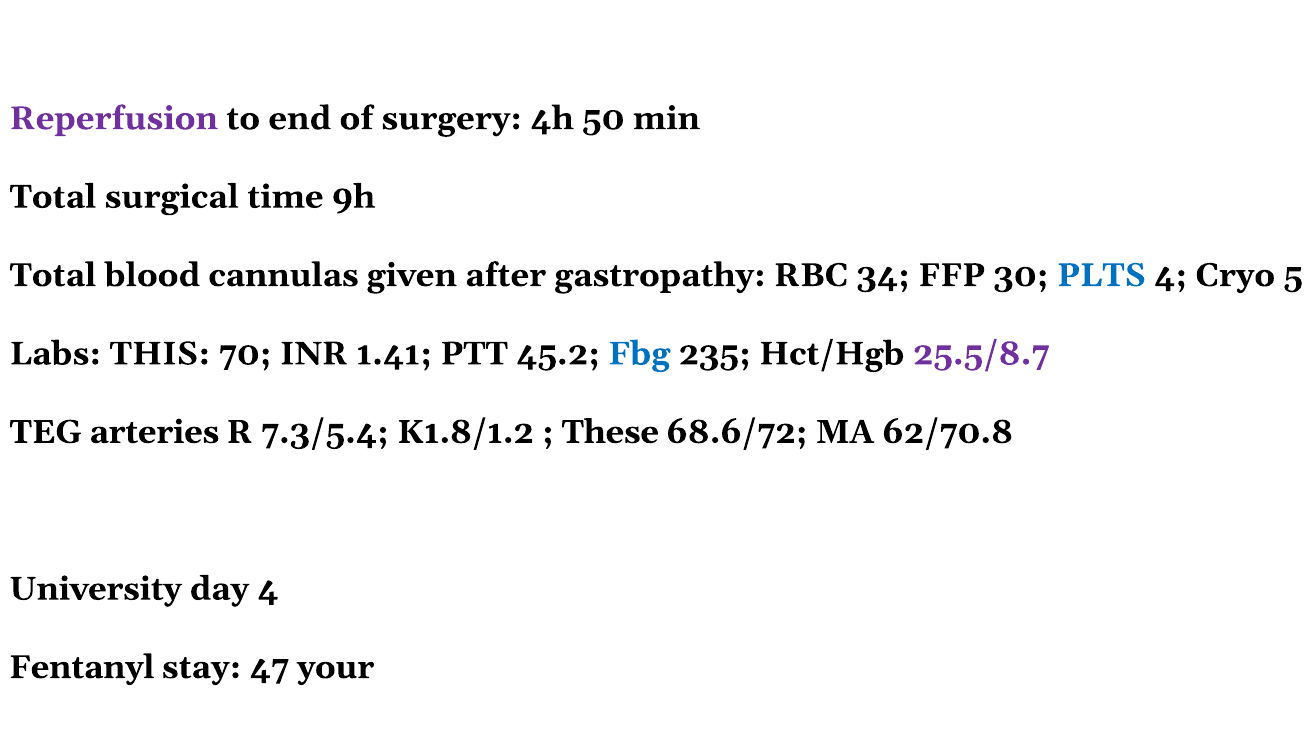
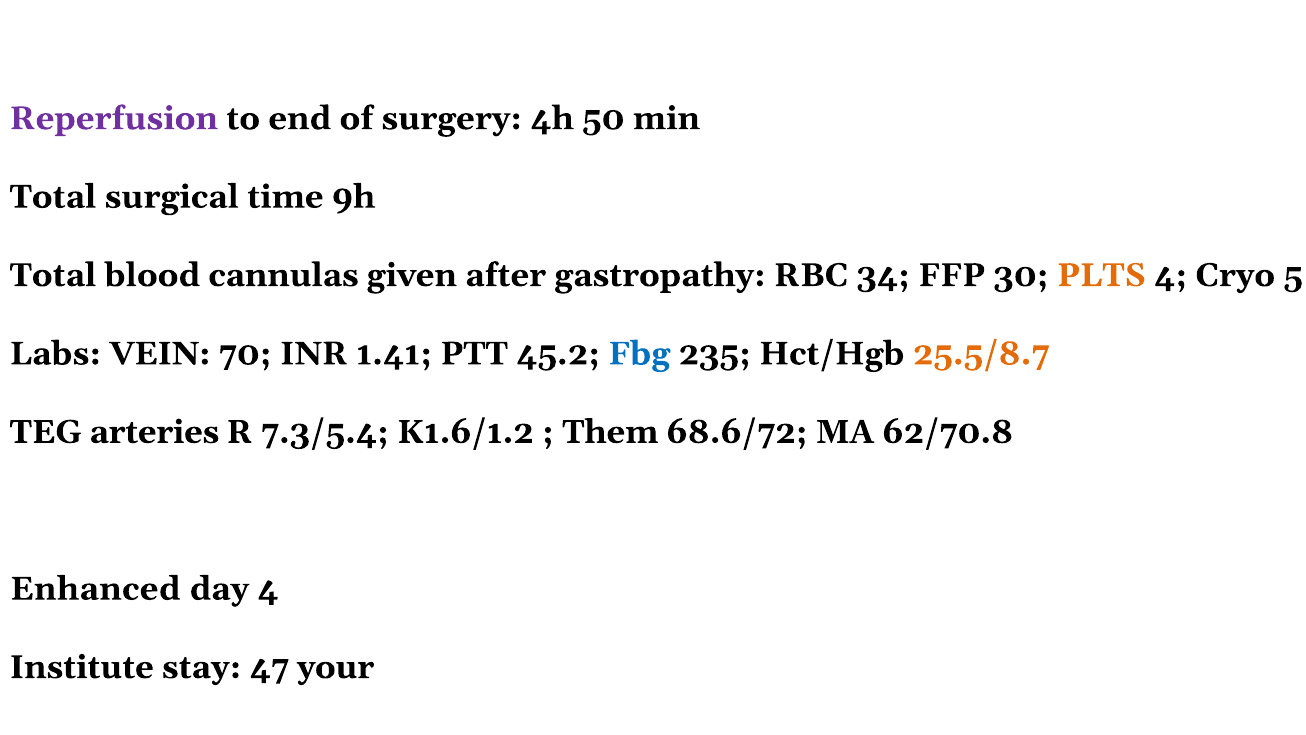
PLTS colour: blue -> orange
THIS: THIS -> VEIN
25.5/8.7 colour: purple -> orange
K1.8/1.2: K1.8/1.2 -> K1.6/1.2
These: These -> Them
University: University -> Enhanced
Fentanyl: Fentanyl -> Institute
